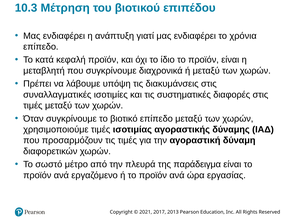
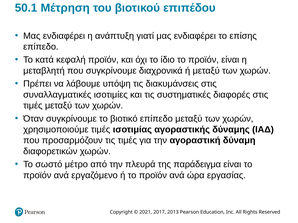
10.3: 10.3 -> 50.1
χρόνια: χρόνια -> επίσης
